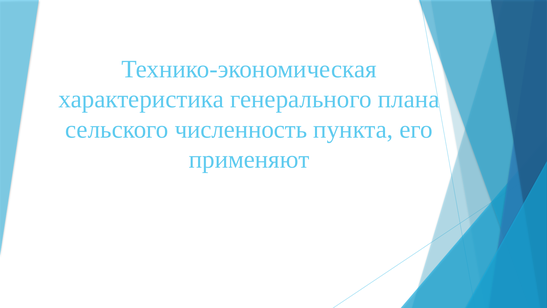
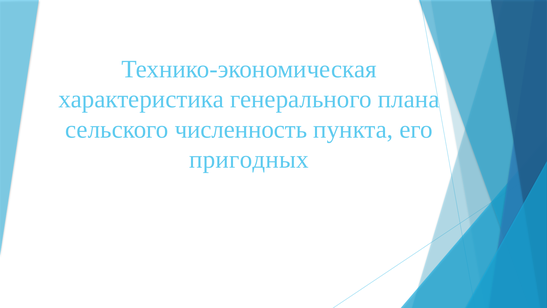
применяют: применяют -> пригодных
